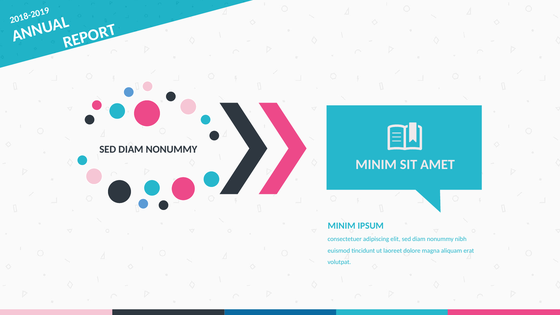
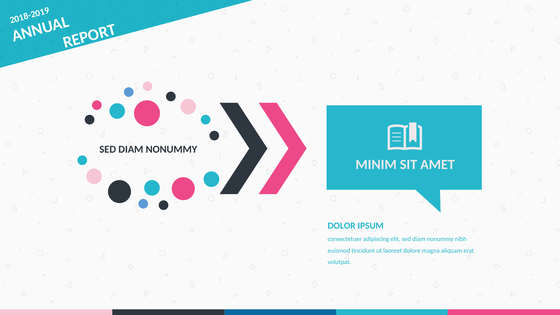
MINIM at (342, 226): MINIM -> DOLOR
